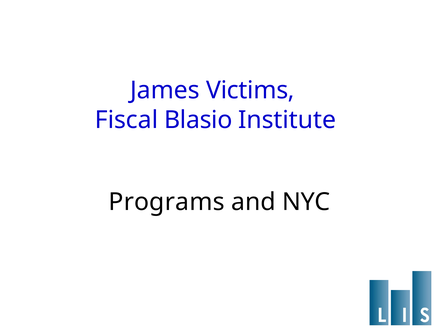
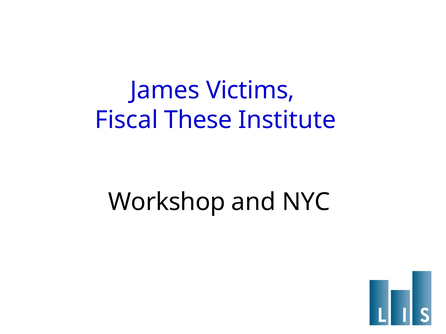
Blasio: Blasio -> These
Programs: Programs -> Workshop
